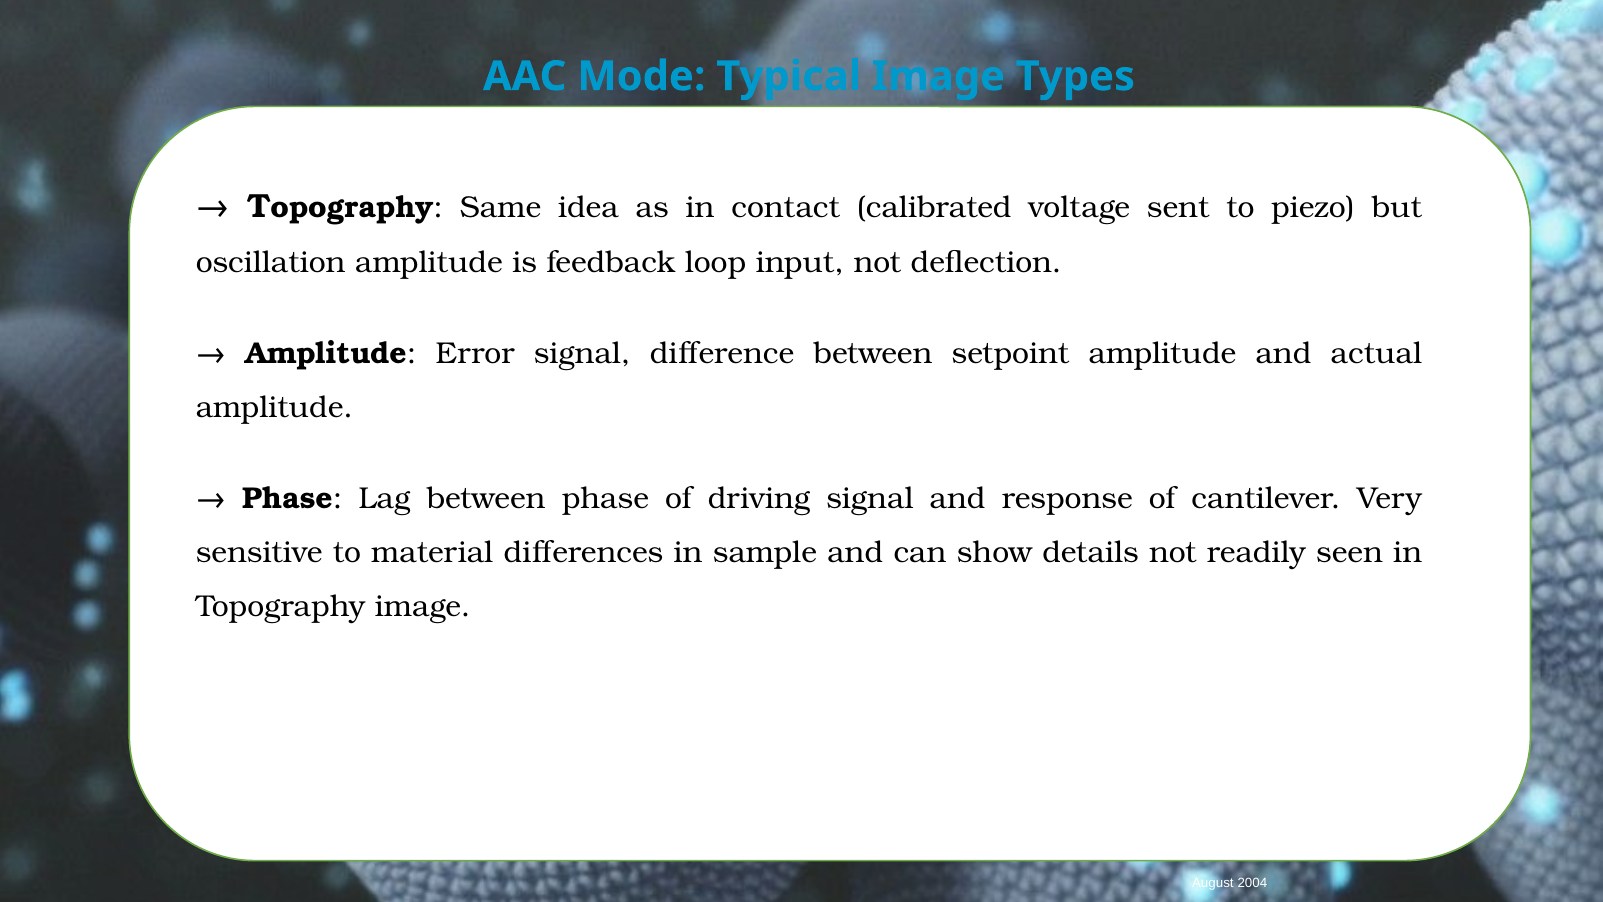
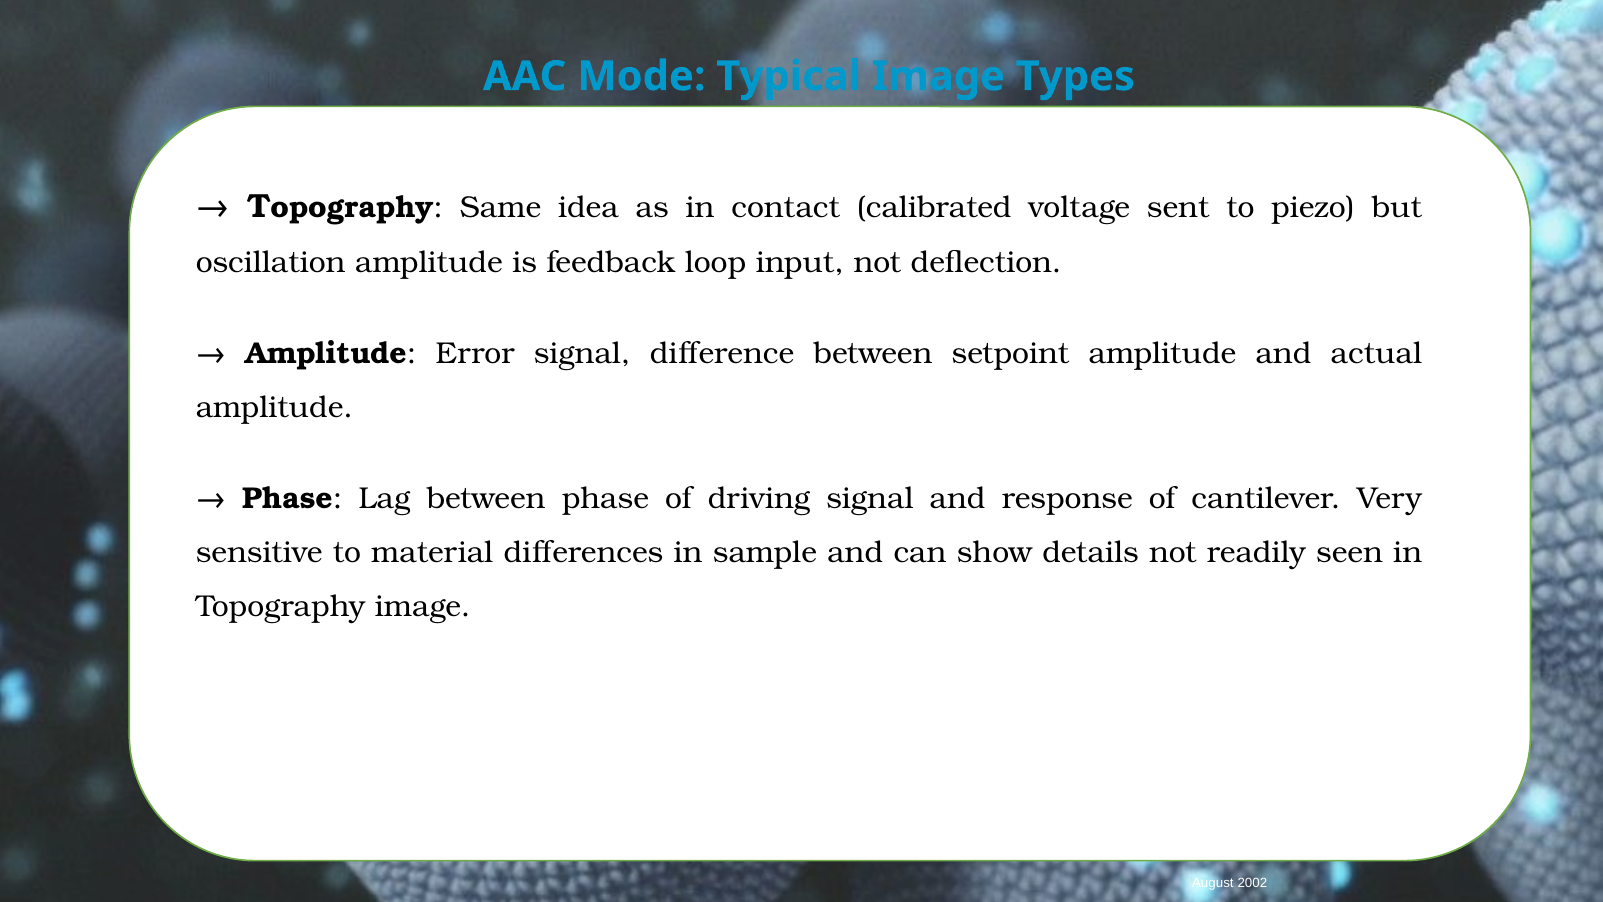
2004: 2004 -> 2002
